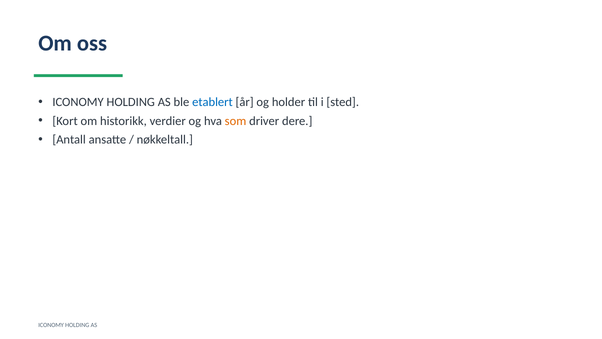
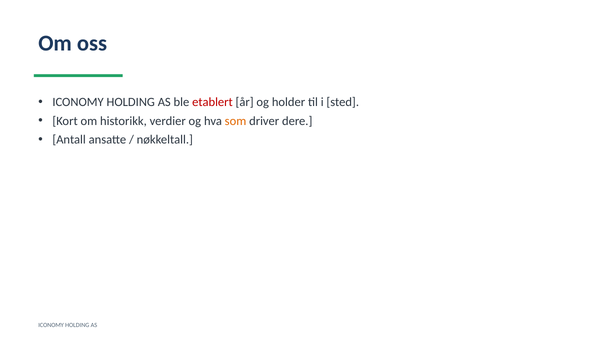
etablert colour: blue -> red
